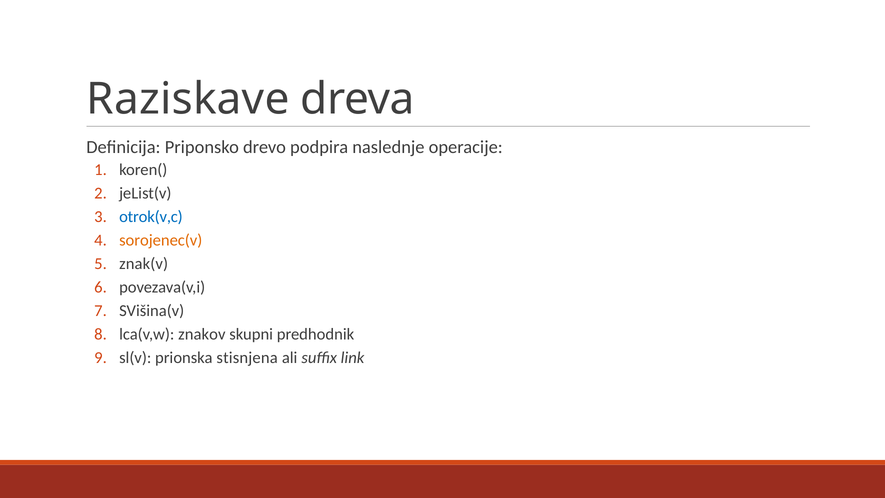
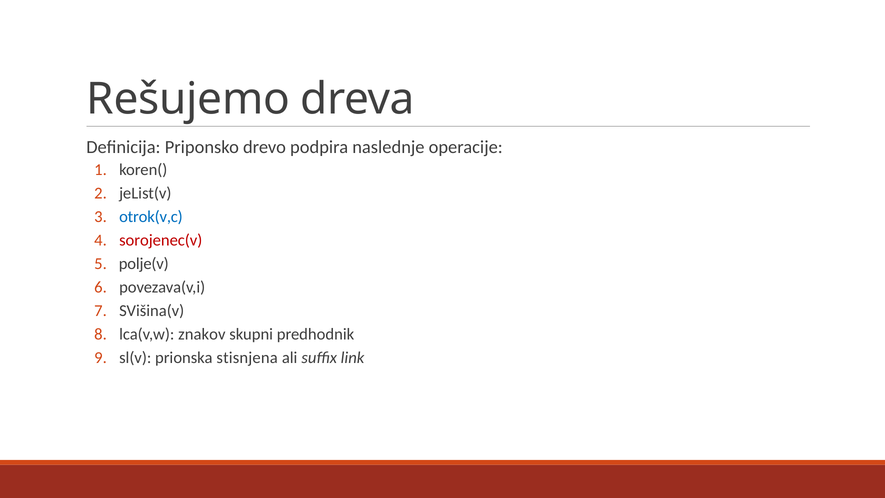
Raziskave: Raziskave -> Rešujemo
sorojenec(v colour: orange -> red
znak(v: znak(v -> polje(v
